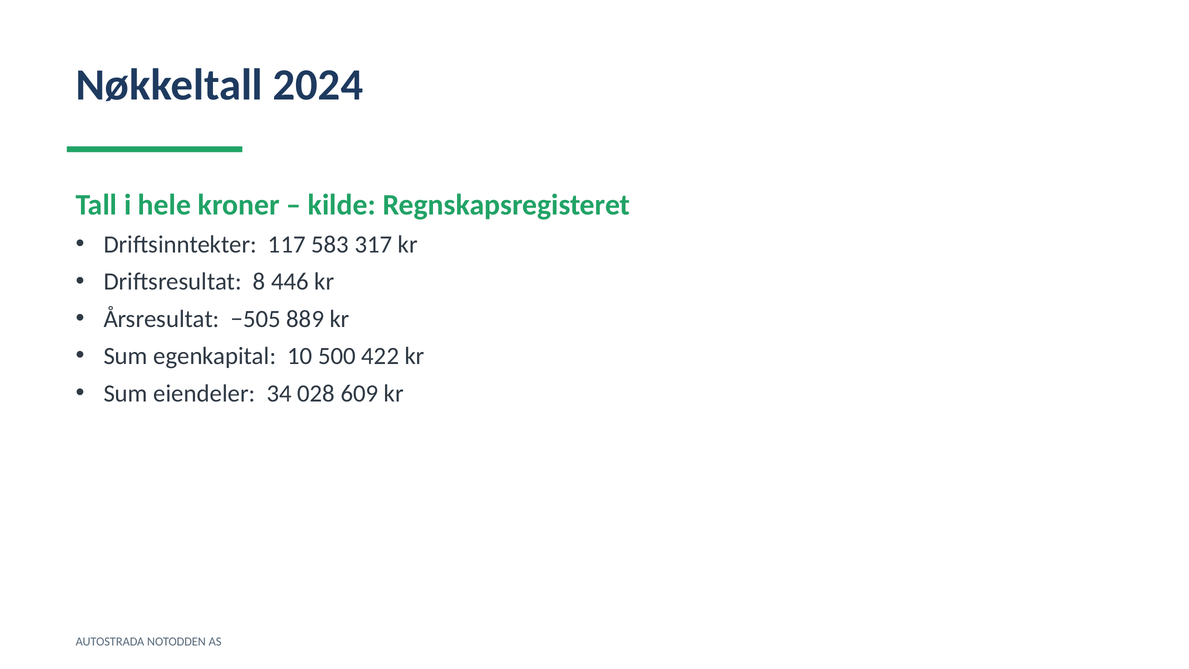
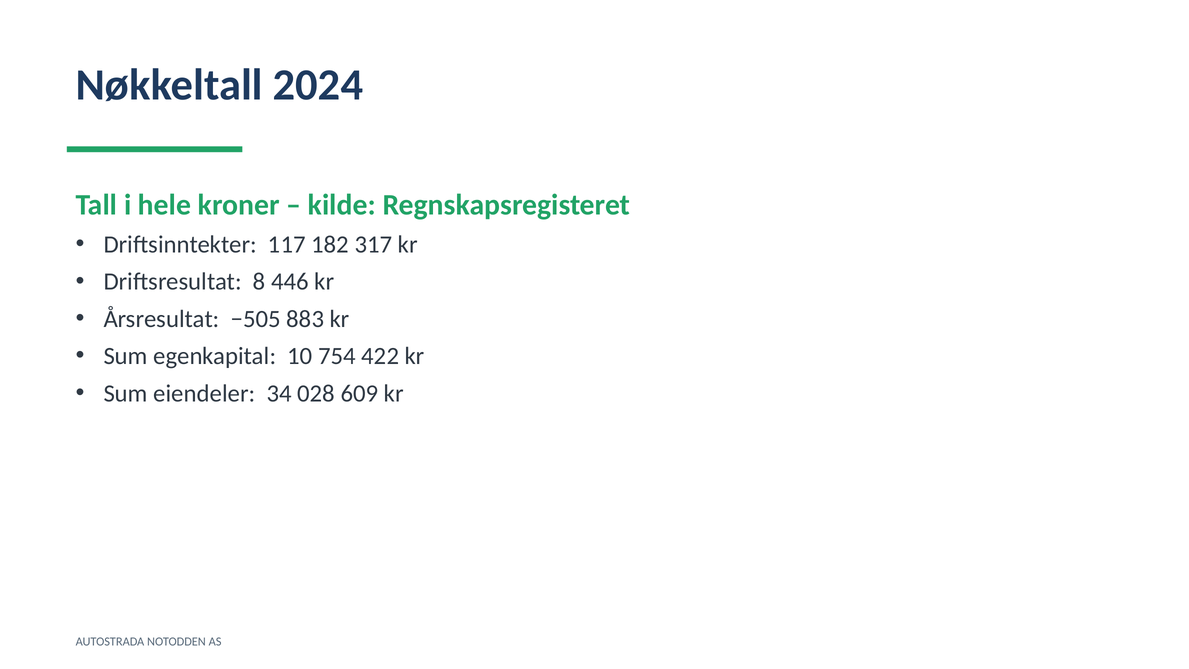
583: 583 -> 182
889: 889 -> 883
500: 500 -> 754
